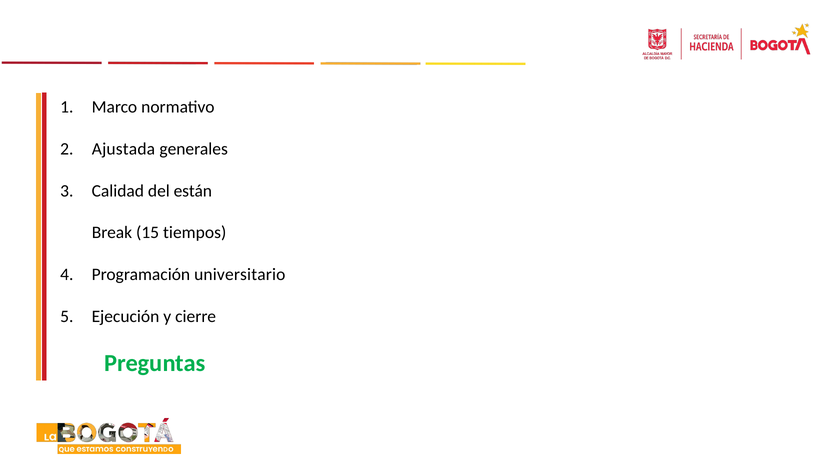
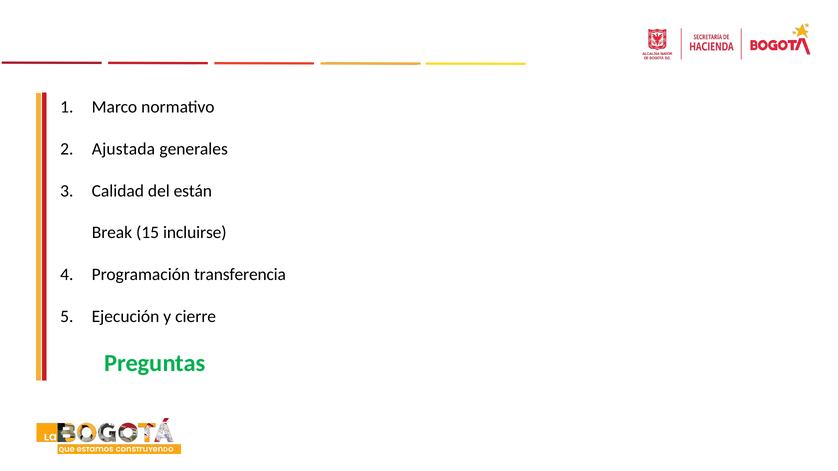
tiempos: tiempos -> incluirse
universitario: universitario -> transferencia
